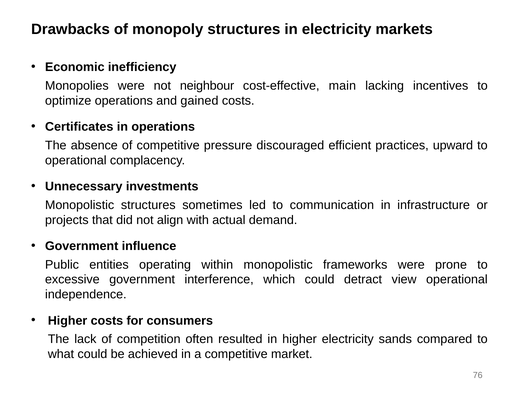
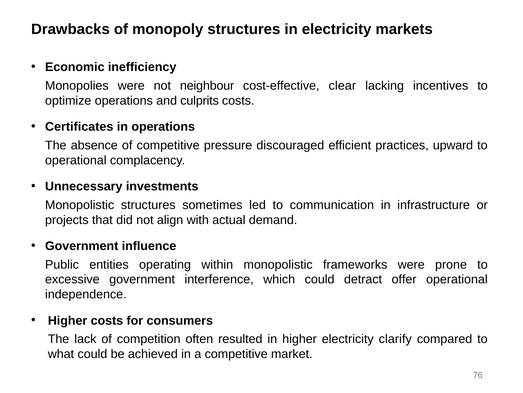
main: main -> clear
gained: gained -> culprits
view: view -> offer
sands: sands -> clarify
